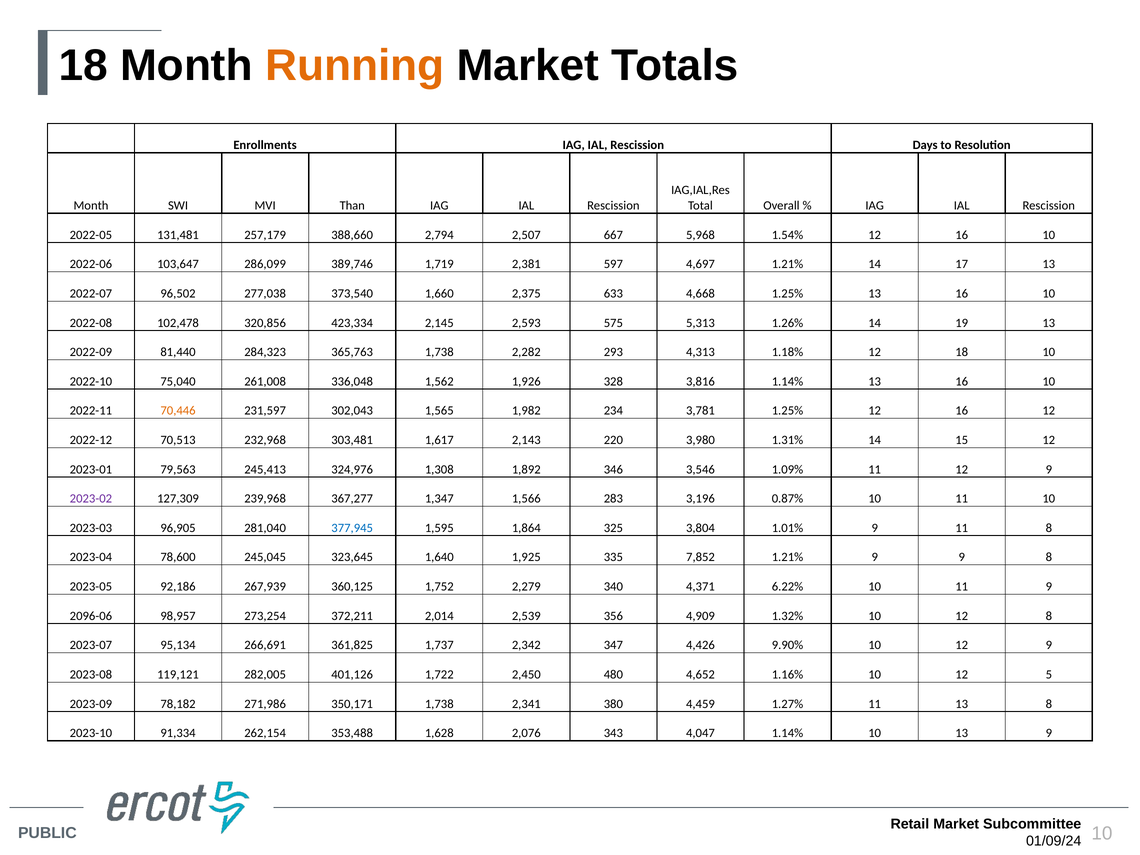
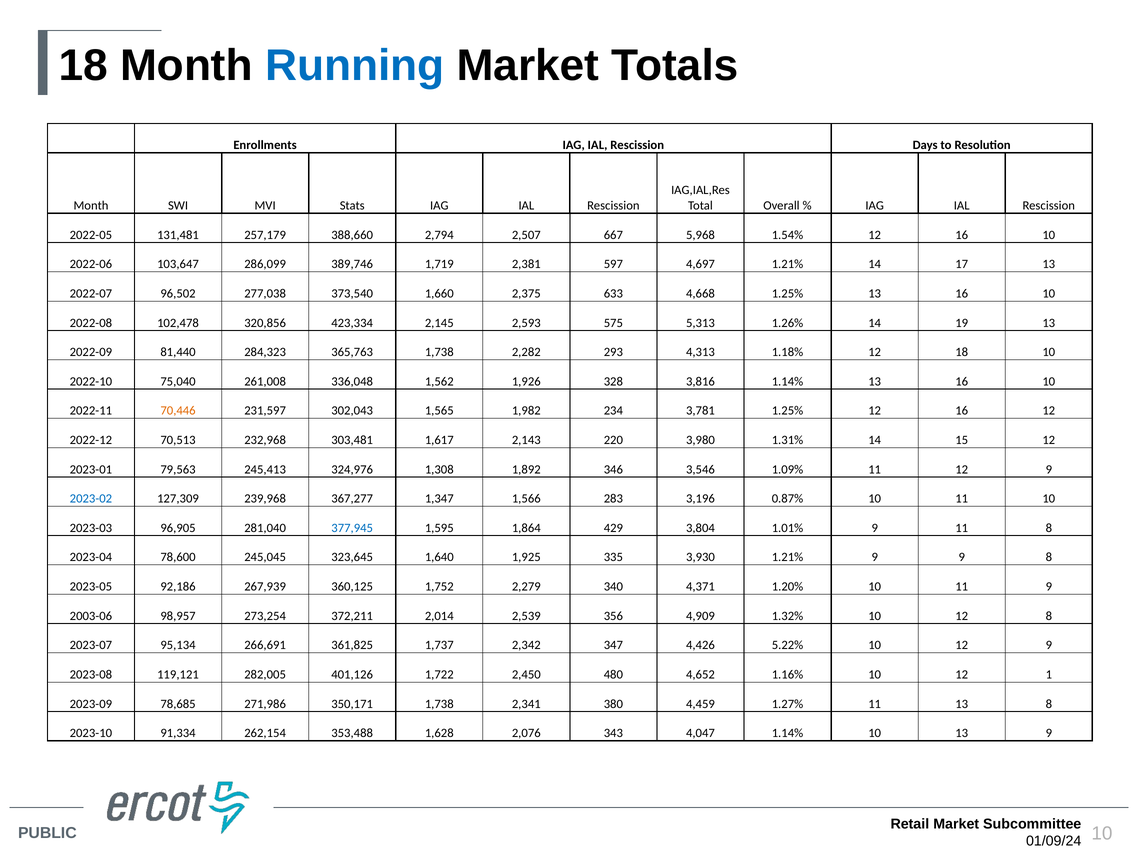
Running colour: orange -> blue
Than: Than -> Stats
2023-02 colour: purple -> blue
325: 325 -> 429
7,852: 7,852 -> 3,930
6.22%: 6.22% -> 1.20%
2096-06: 2096-06 -> 2003-06
9.90%: 9.90% -> 5.22%
5: 5 -> 1
78,182: 78,182 -> 78,685
